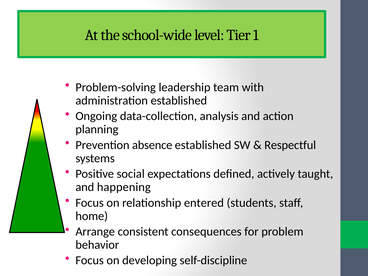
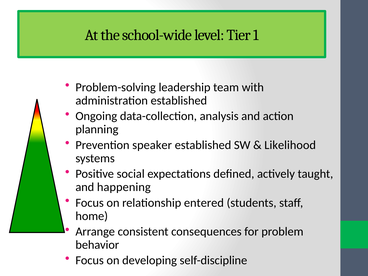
absence: absence -> speaker
Respectful: Respectful -> Likelihood
